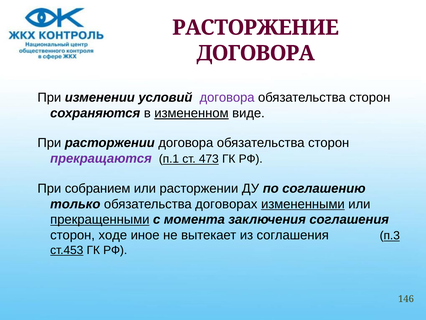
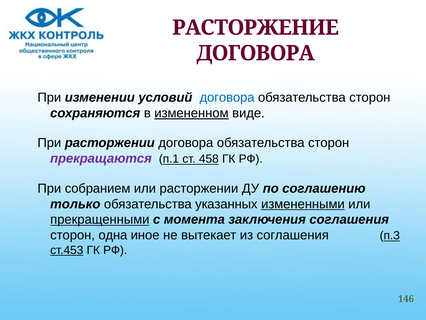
договора at (227, 97) colour: purple -> blue
473: 473 -> 458
договорах: договорах -> указанных
ходе: ходе -> одна
